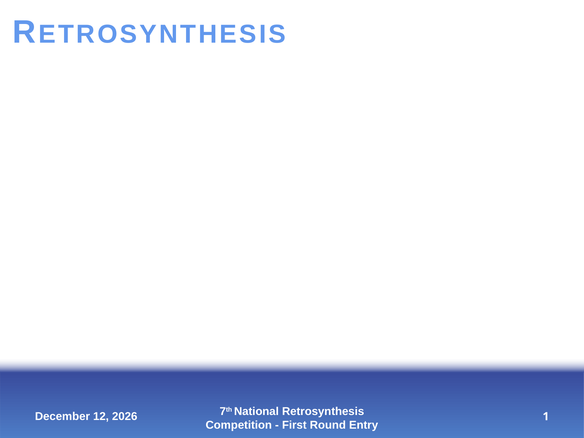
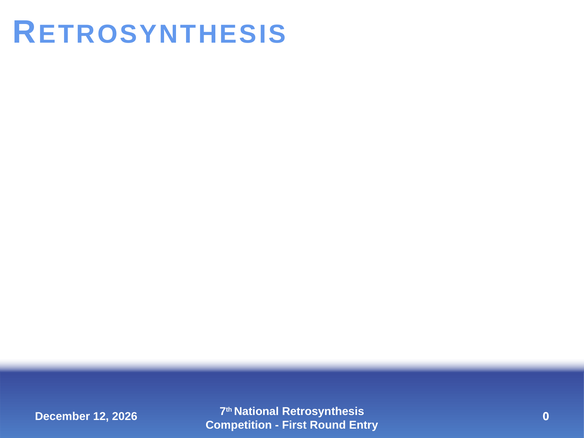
1: 1 -> 0
